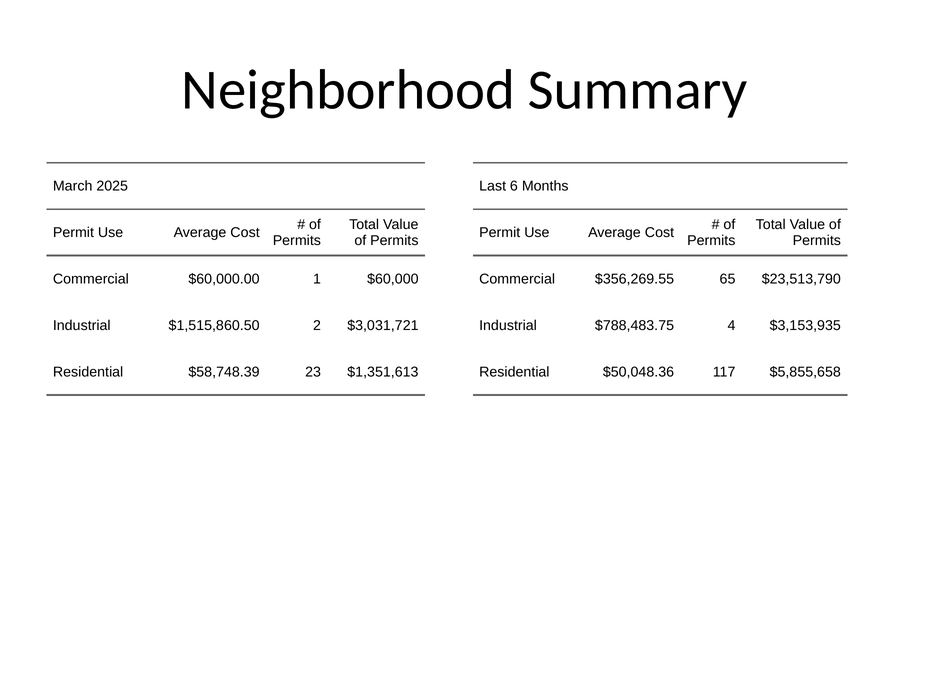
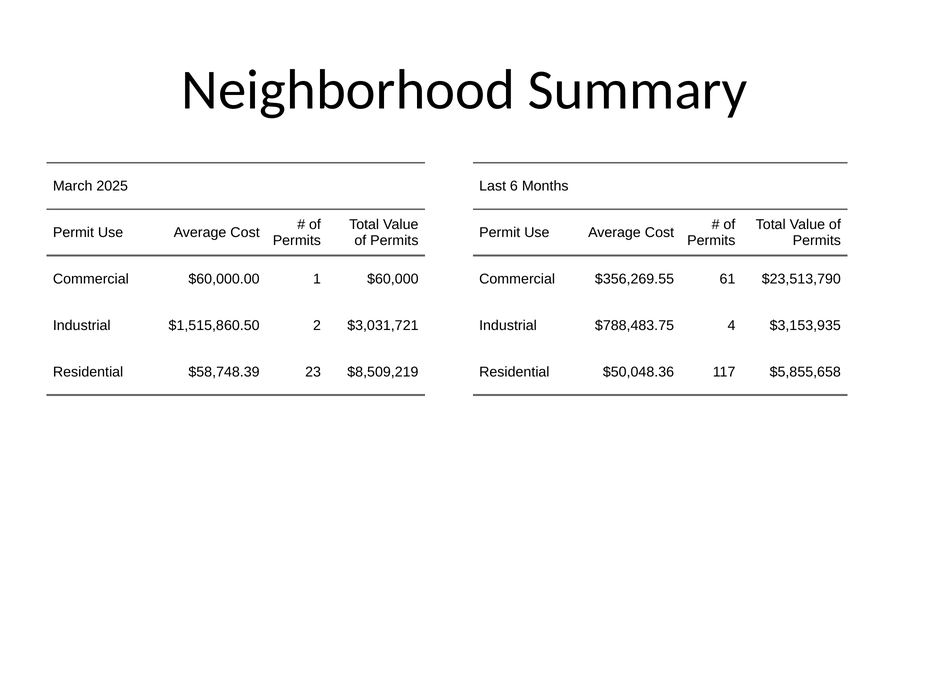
65: 65 -> 61
$1,351,613: $1,351,613 -> $8,509,219
